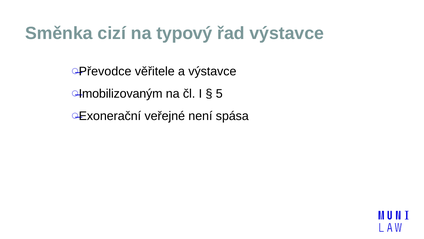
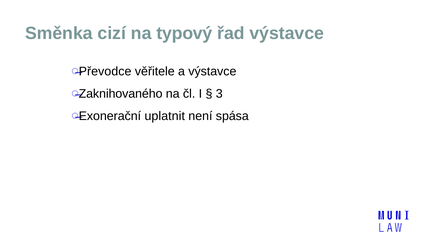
Imobilizovaným: Imobilizovaným -> Zaknihovaného
5: 5 -> 3
veřejné: veřejné -> uplatnit
